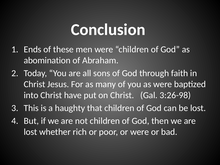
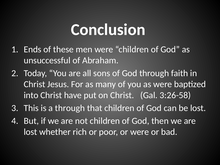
abomination: abomination -> unsuccessful
3:26-98: 3:26-98 -> 3:26-58
a haughty: haughty -> through
